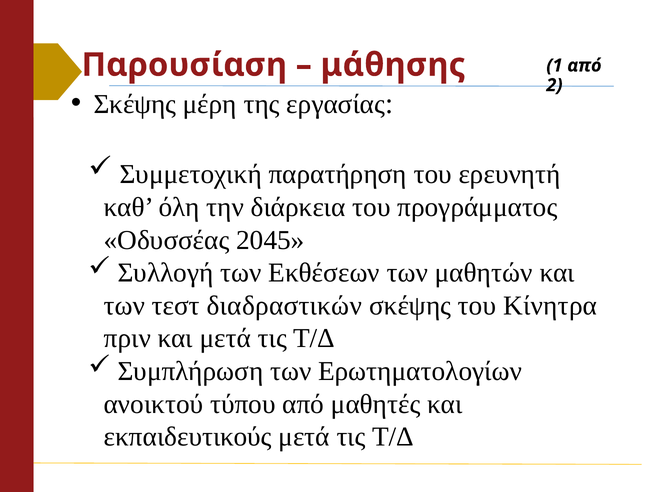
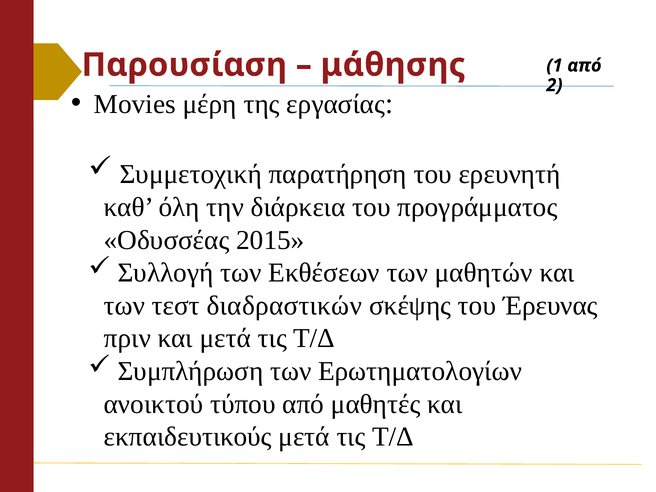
Σκέψης at (135, 104): Σκέψης -> Movies
2045: 2045 -> 2015
Κίνητρα: Κίνητρα -> Έρευνας
